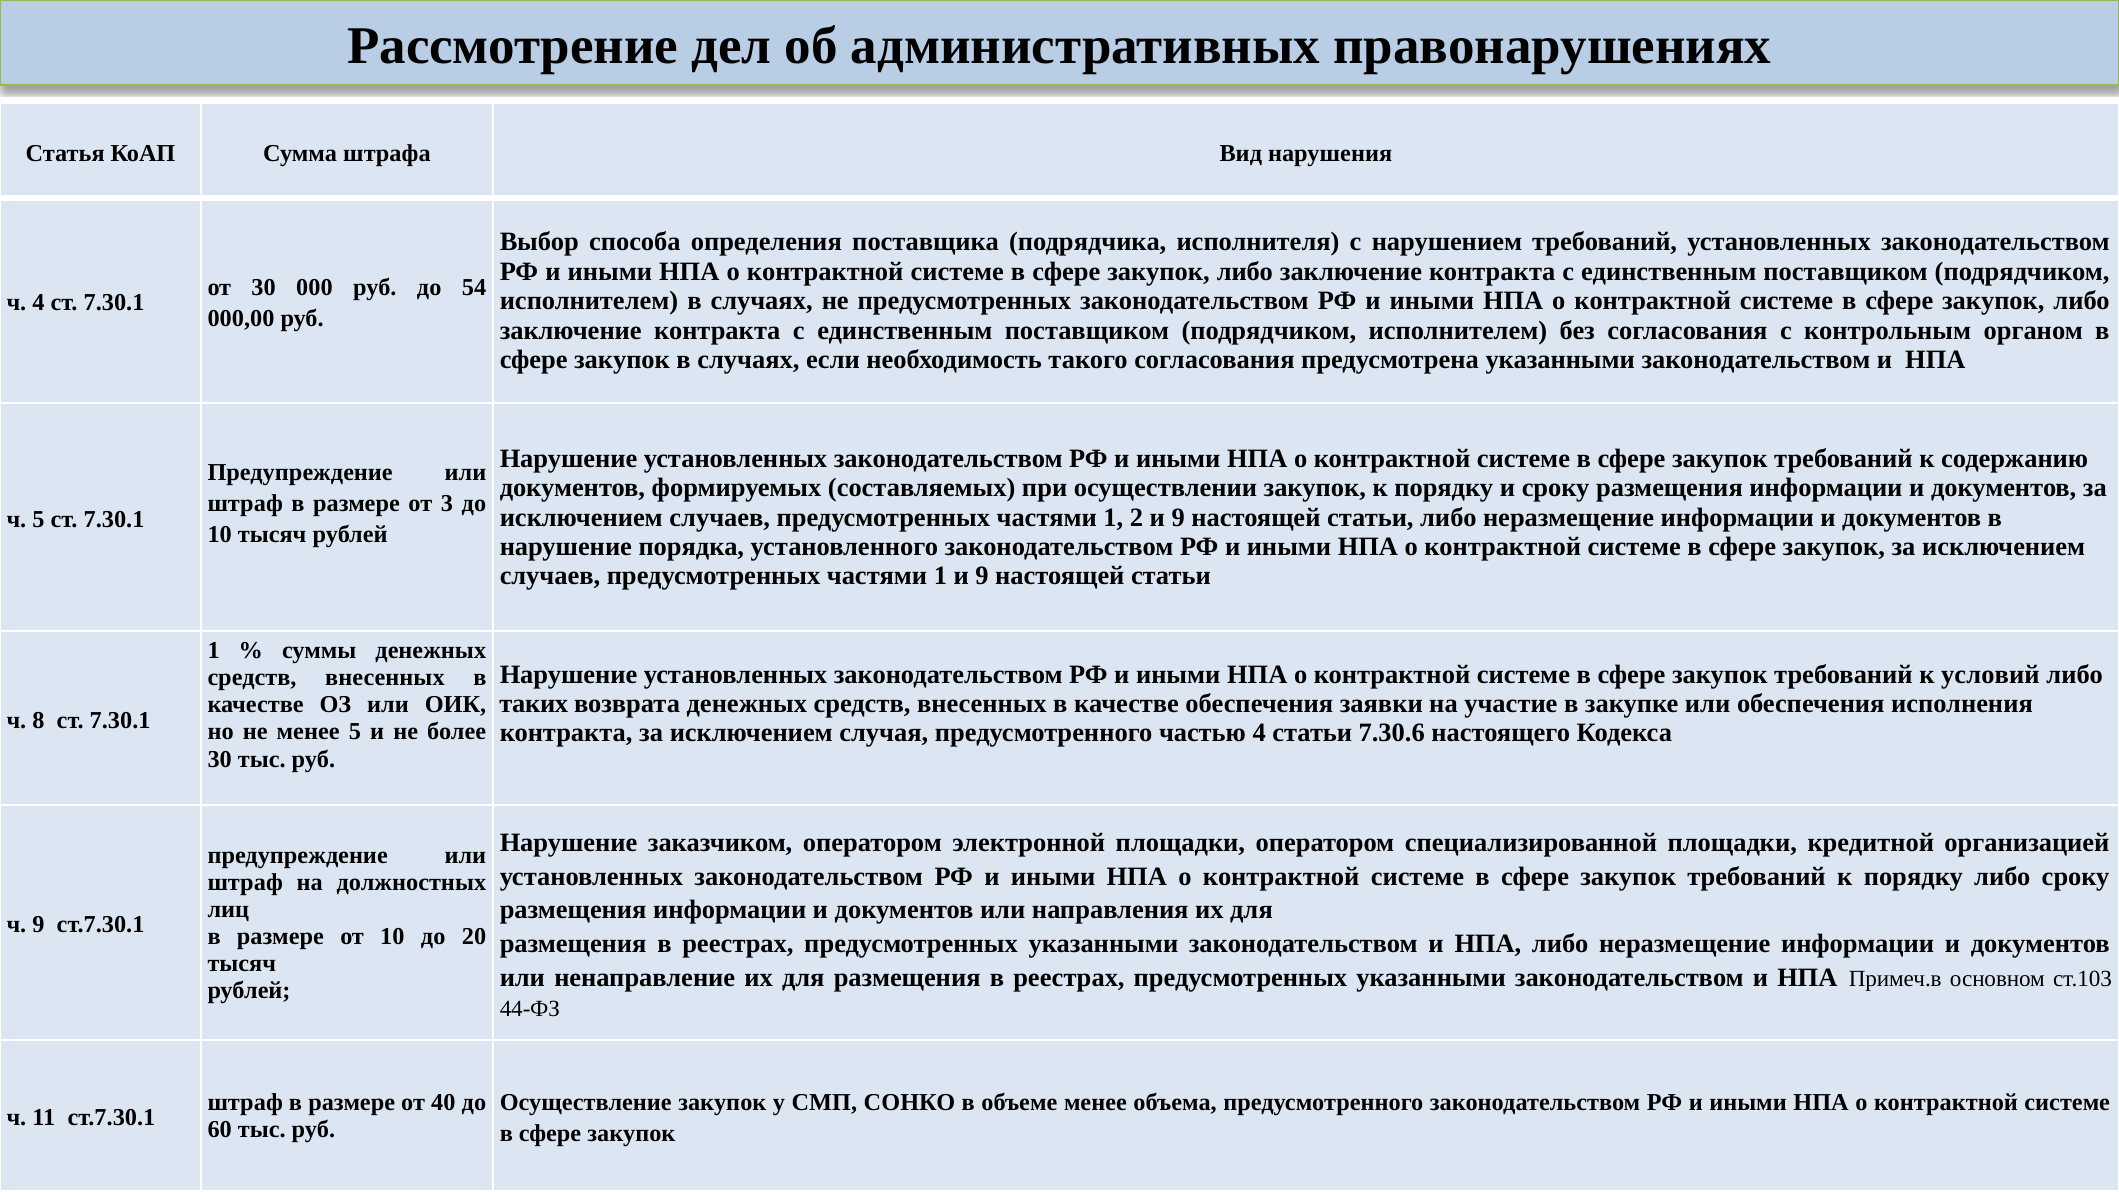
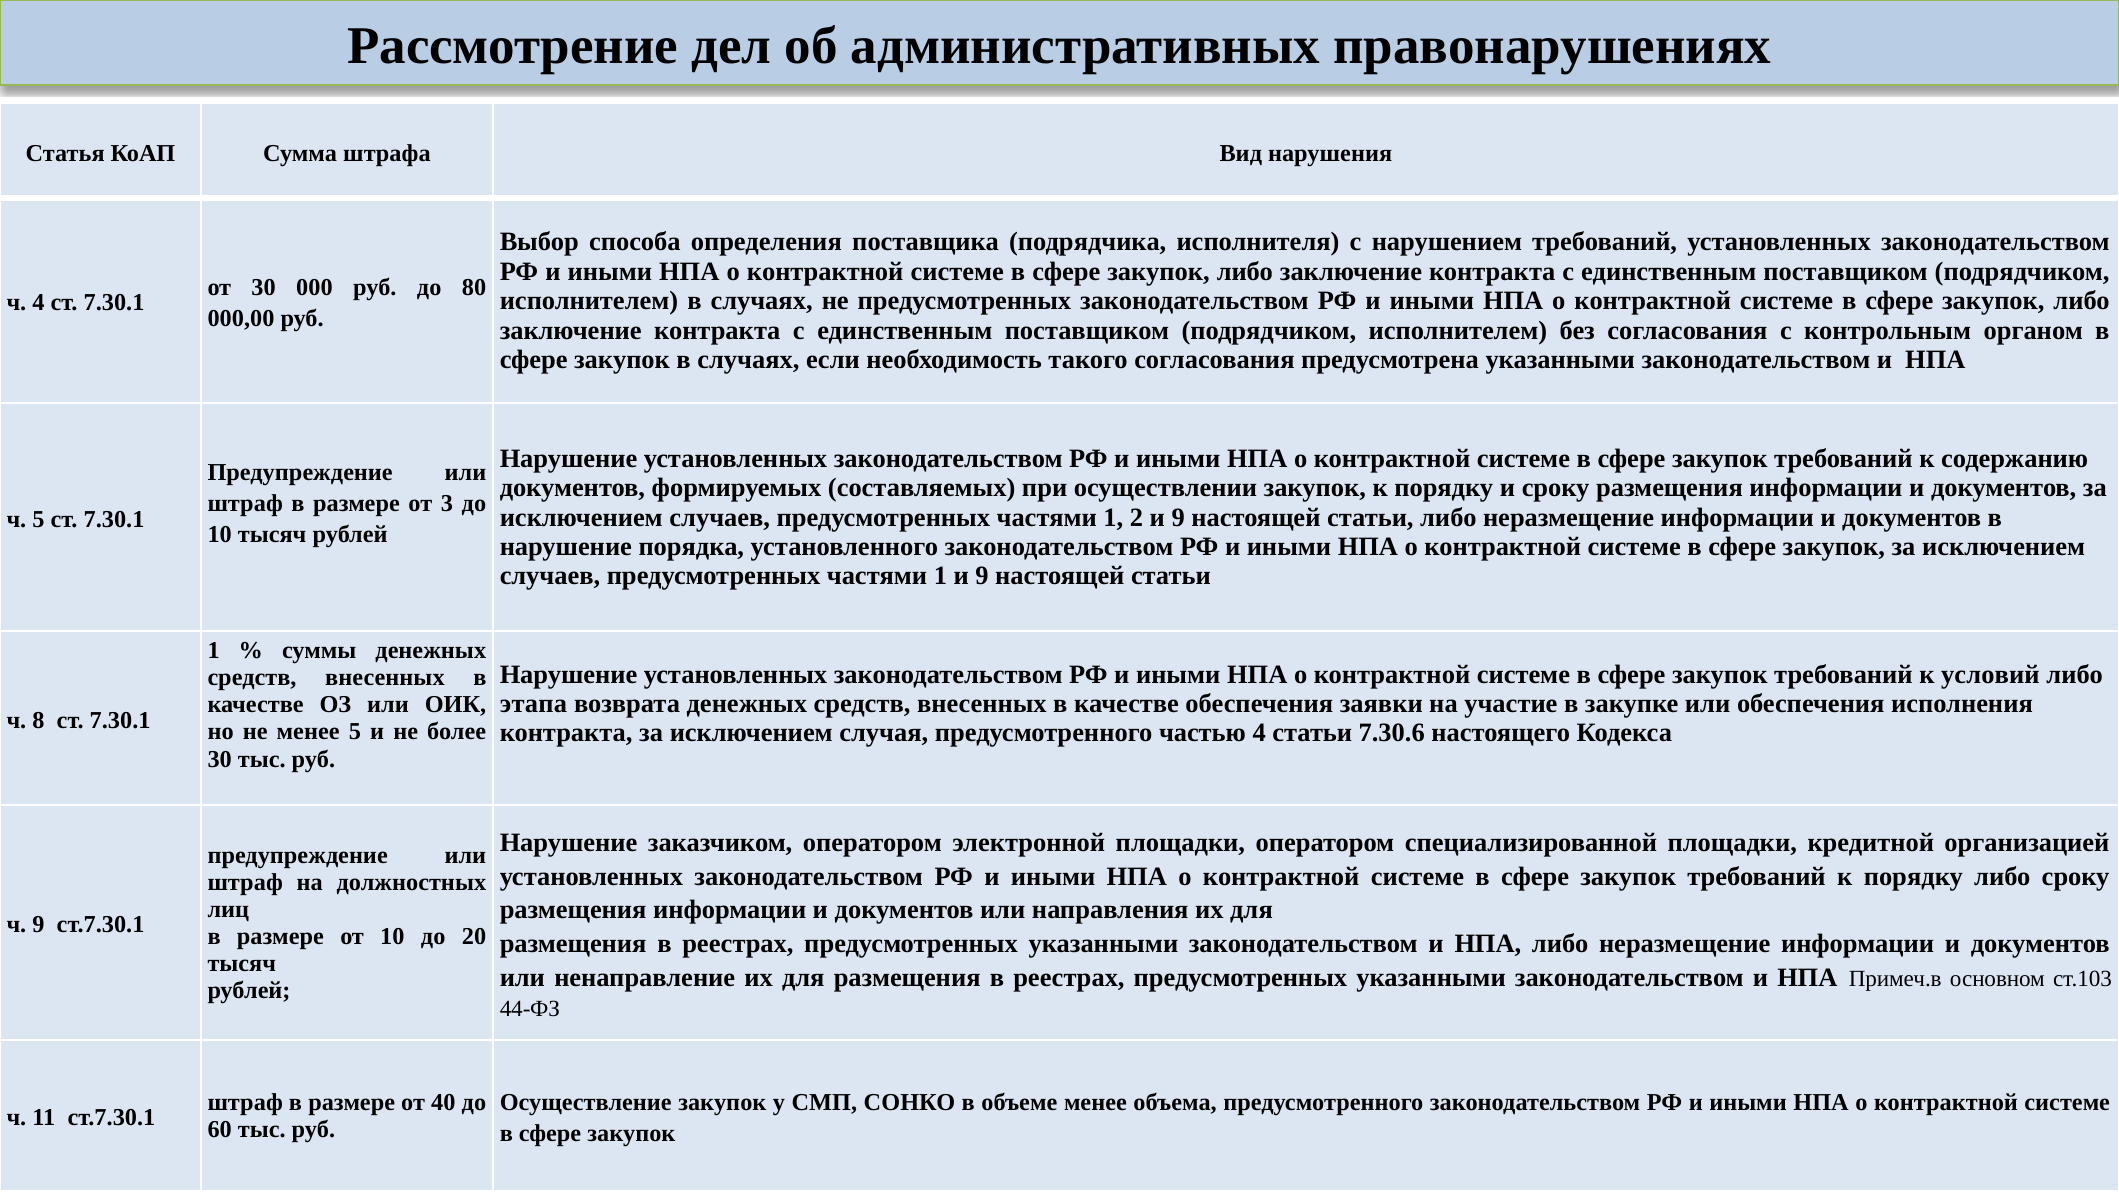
54: 54 -> 80
таких: таких -> этапа
